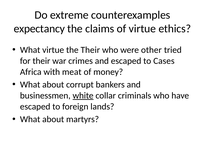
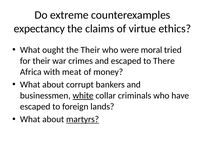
What virtue: virtue -> ought
other: other -> moral
Cases: Cases -> There
martyrs underline: none -> present
